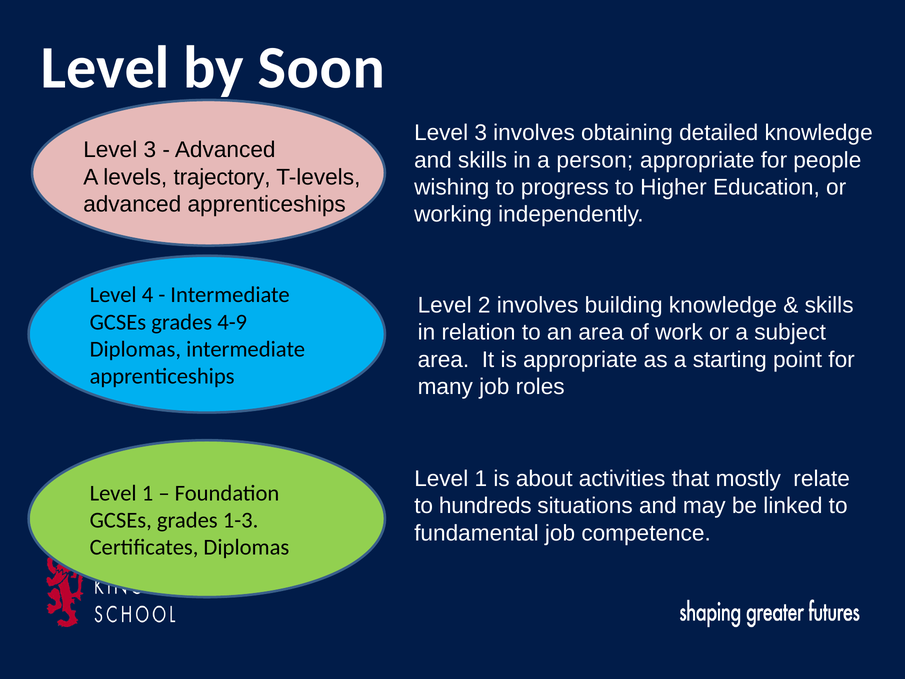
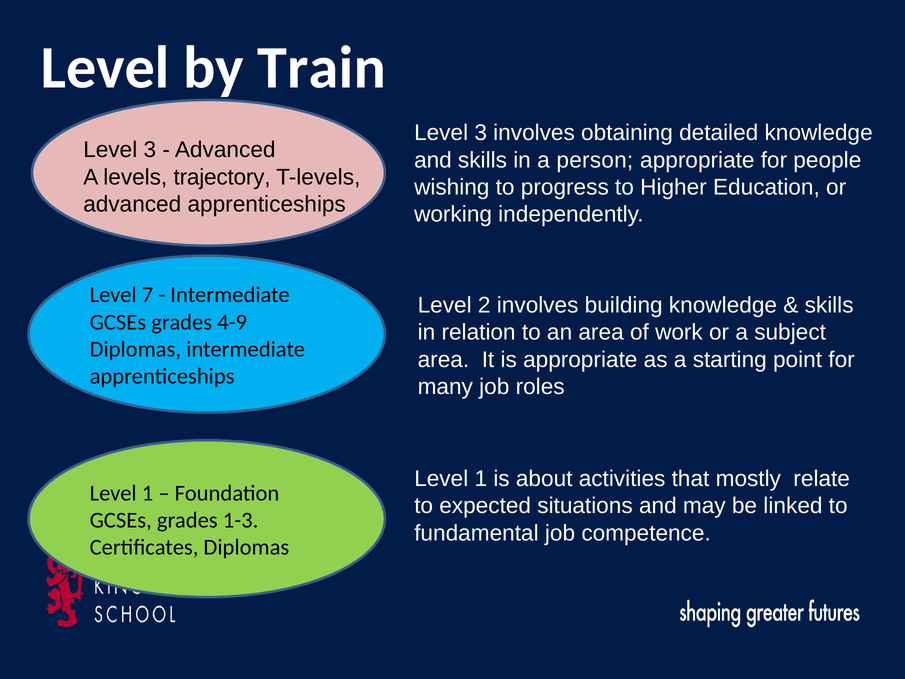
Soon: Soon -> Train
4: 4 -> 7
hundreds: hundreds -> expected
